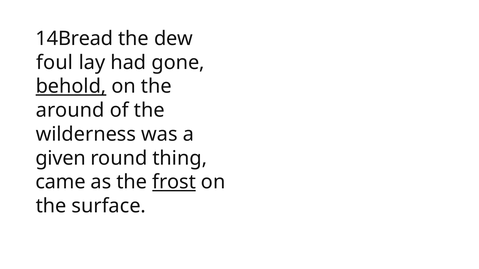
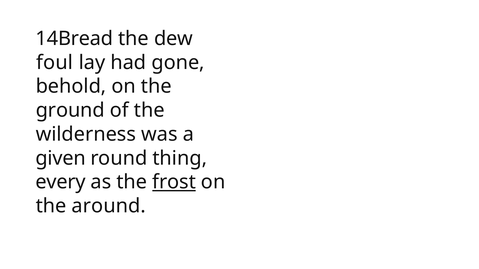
behold underline: present -> none
around: around -> ground
came: came -> every
surface: surface -> around
